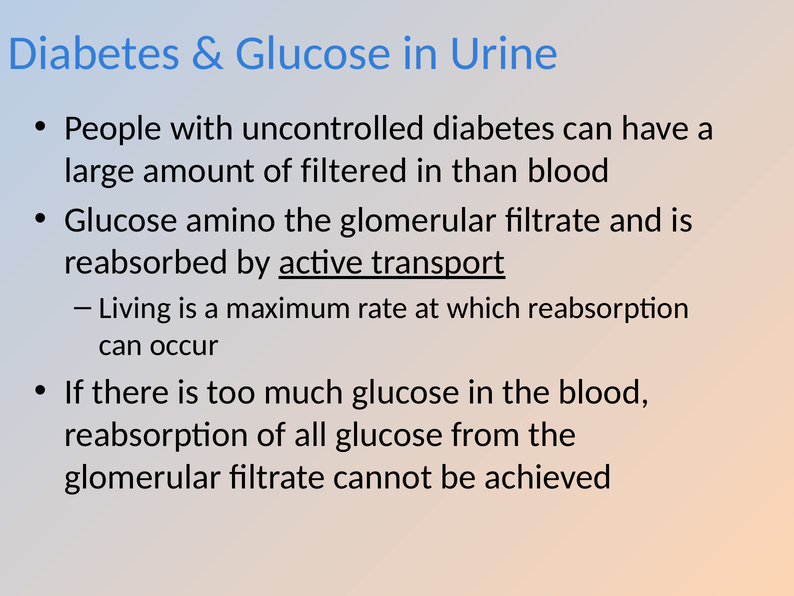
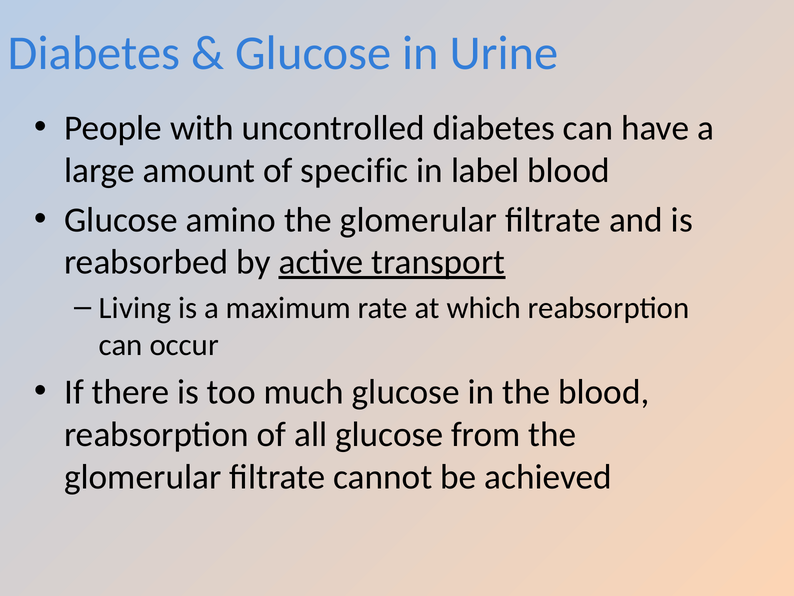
filtered: filtered -> specific
than: than -> label
